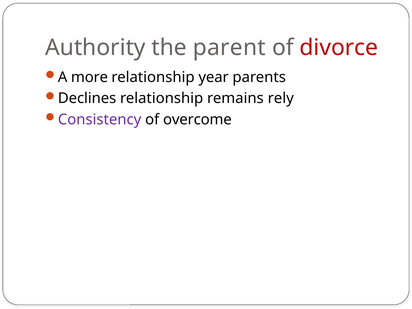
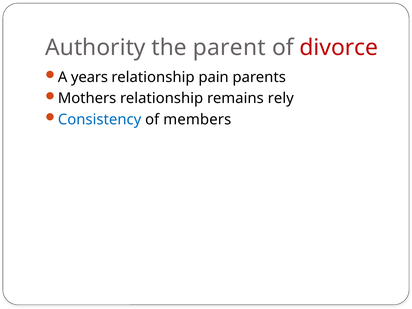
more: more -> years
year: year -> pain
Declines: Declines -> Mothers
Consistency colour: purple -> blue
overcome: overcome -> members
